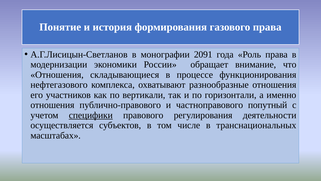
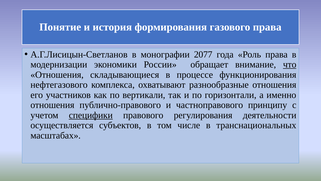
2091: 2091 -> 2077
что underline: none -> present
попутный: попутный -> принципу
